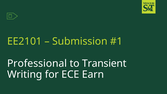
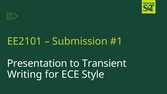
Professional: Professional -> Presentation
Earn: Earn -> Style
